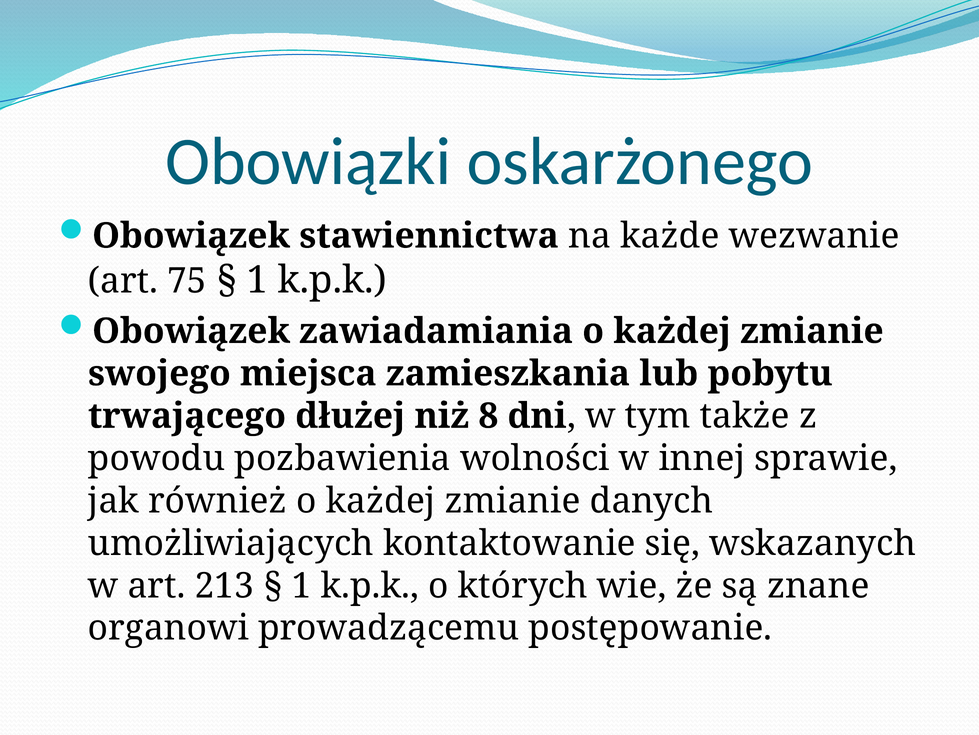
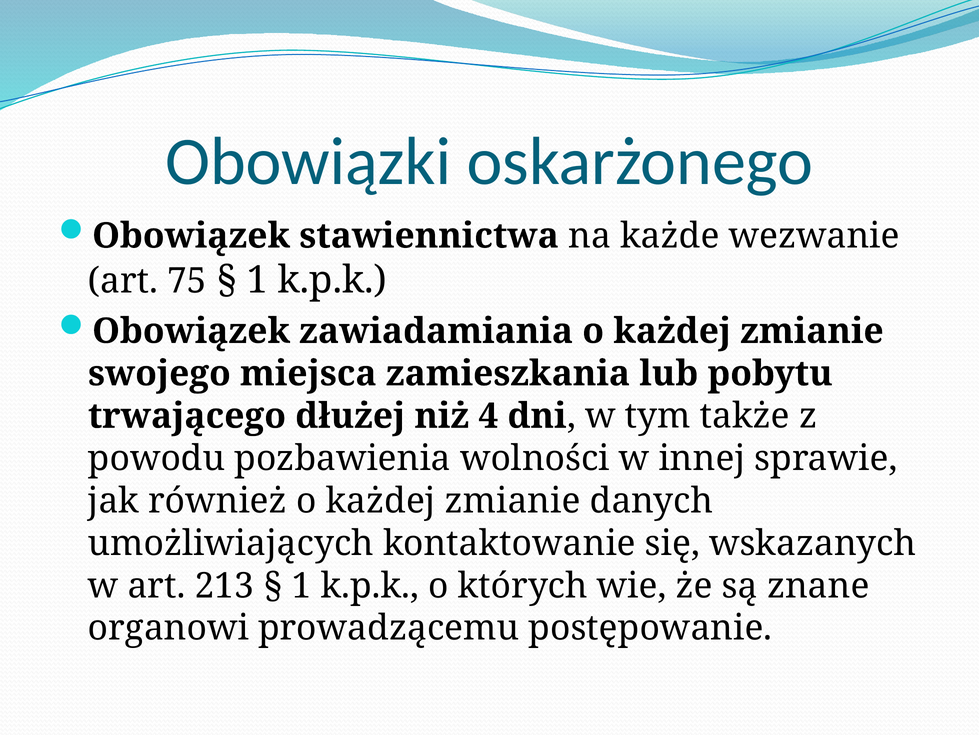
8: 8 -> 4
